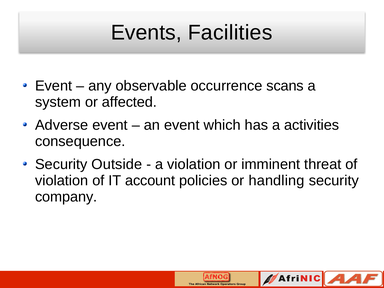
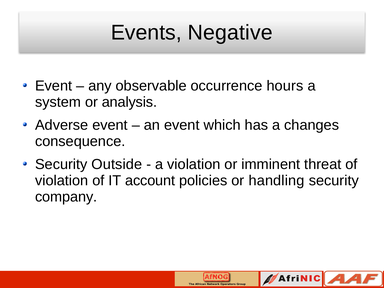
Facilities: Facilities -> Negative
scans: scans -> hours
affected: affected -> analysis
activities: activities -> changes
